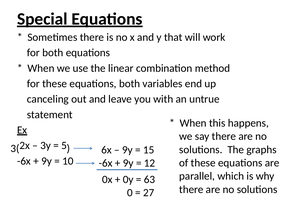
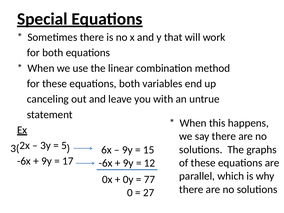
10: 10 -> 17
63: 63 -> 77
